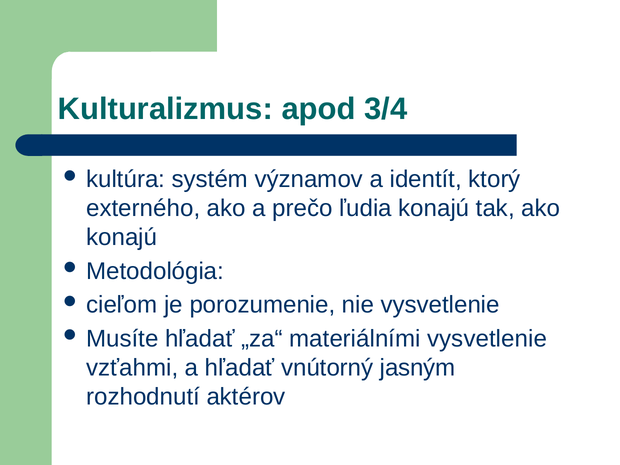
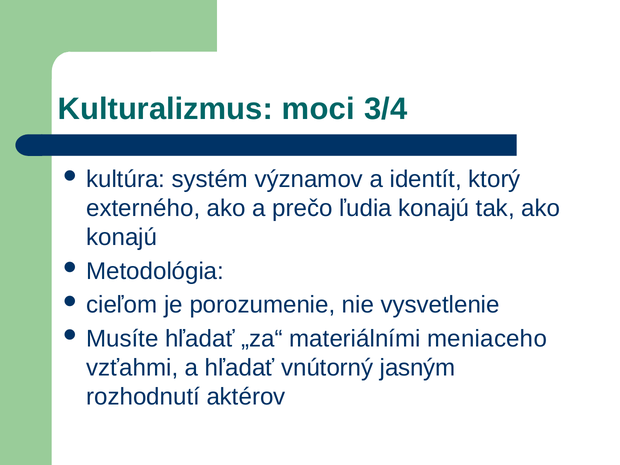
apod: apod -> moci
materiálními vysvetlenie: vysvetlenie -> meniaceho
